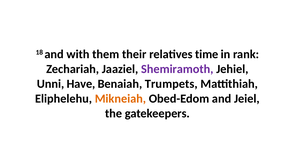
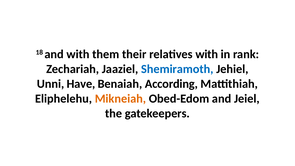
relatives time: time -> with
Shemiramoth colour: purple -> blue
Trumpets: Trumpets -> According
